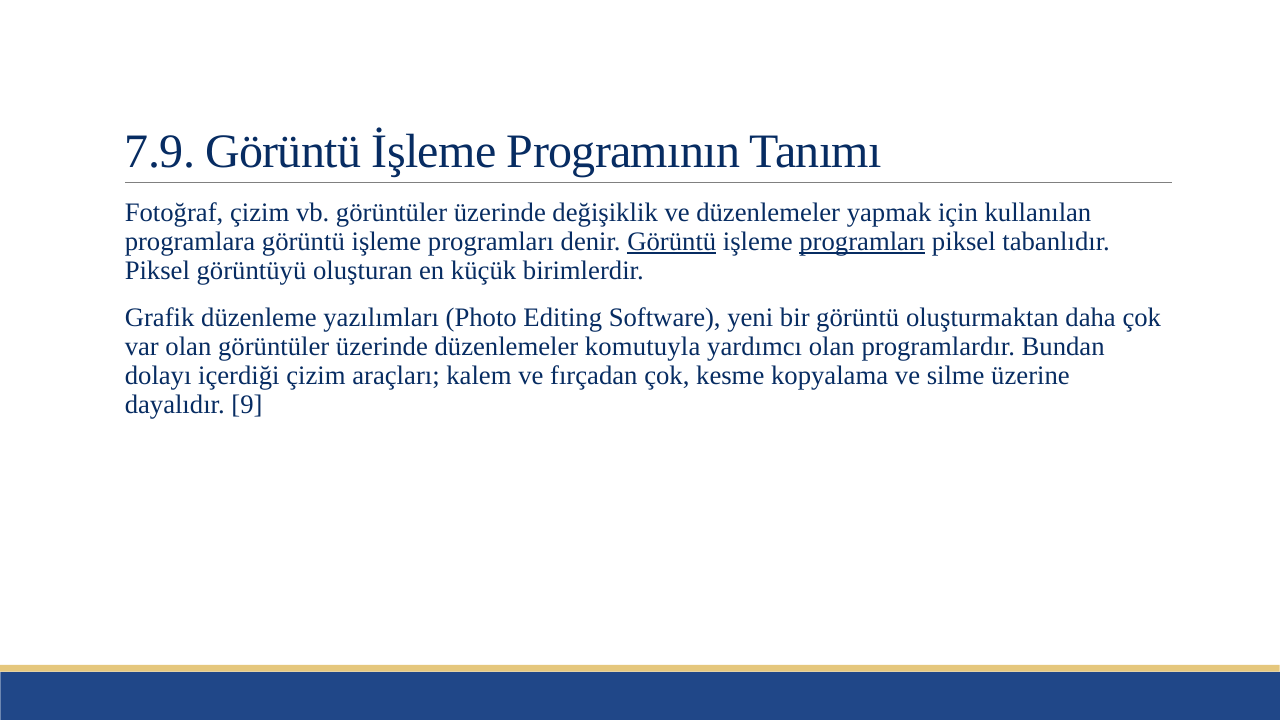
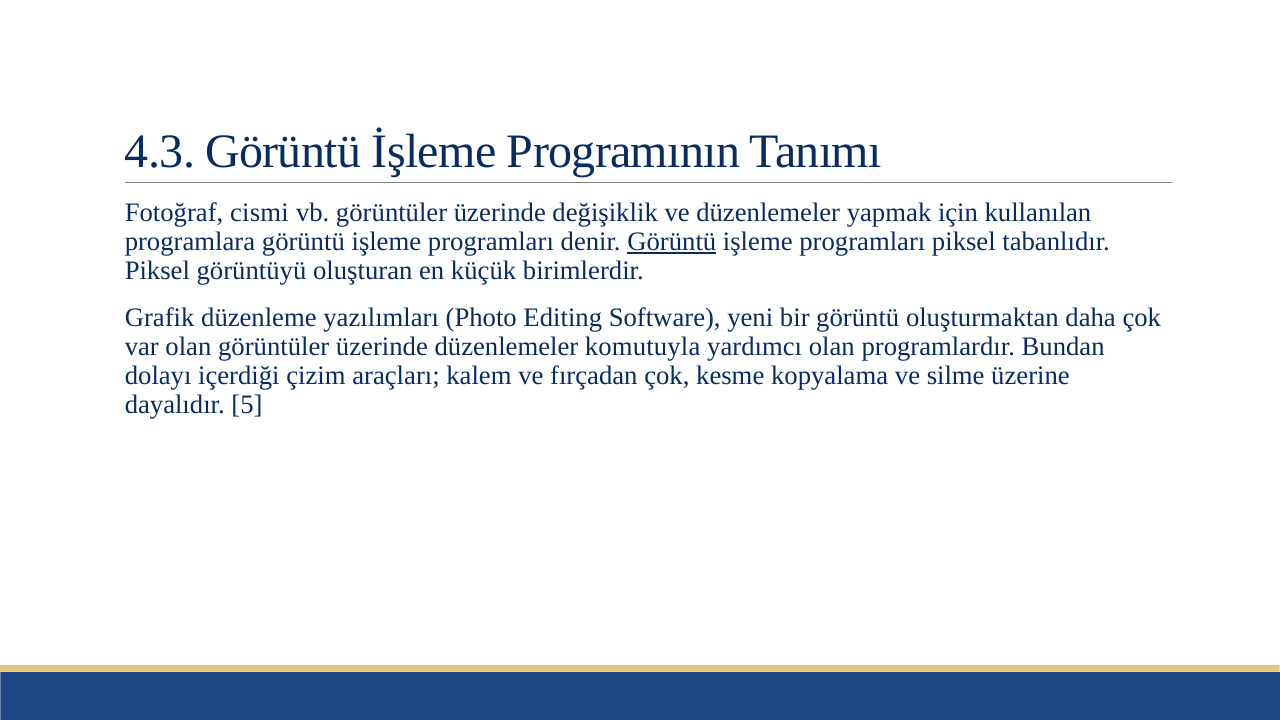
7.9: 7.9 -> 4.3
Fotoğraf çizim: çizim -> cismi
programları at (862, 242) underline: present -> none
9: 9 -> 5
